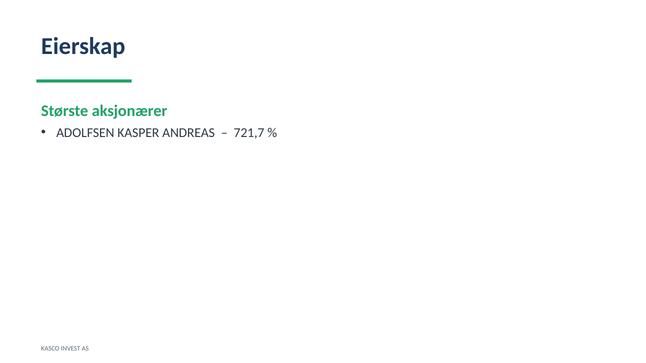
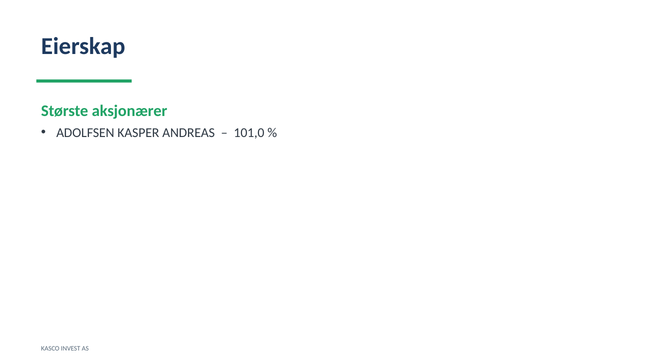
721,7: 721,7 -> 101,0
